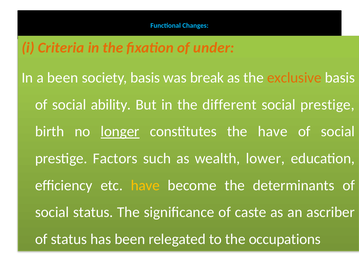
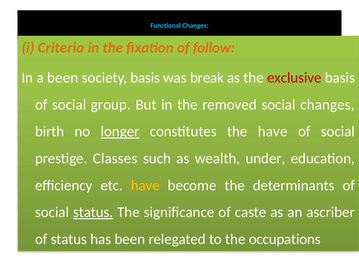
under: under -> follow
exclusive colour: orange -> red
ability: ability -> group
different: different -> removed
prestige at (327, 105): prestige -> changes
Factors: Factors -> Classes
lower: lower -> under
status at (93, 212) underline: none -> present
